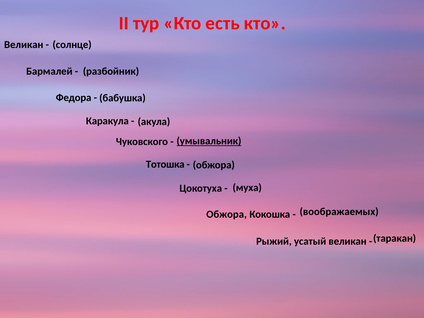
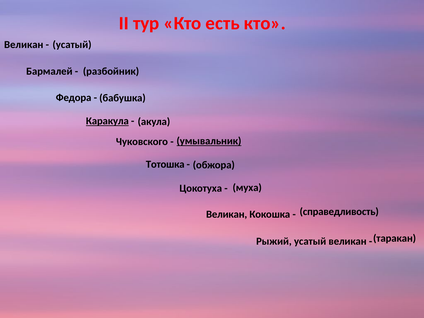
солнце at (72, 45): солнце -> усатый
Каракула underline: none -> present
воображаемых: воображаемых -> справедливость
Обжора at (227, 214): Обжора -> Великан
